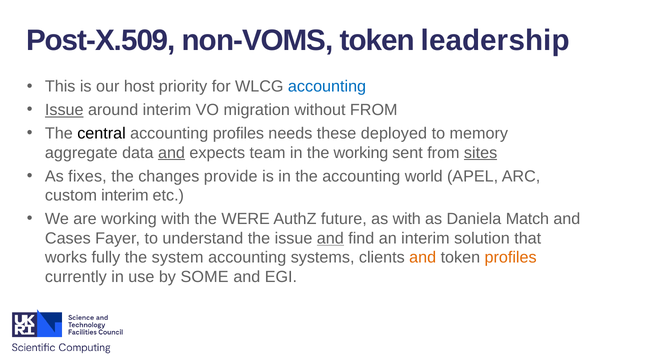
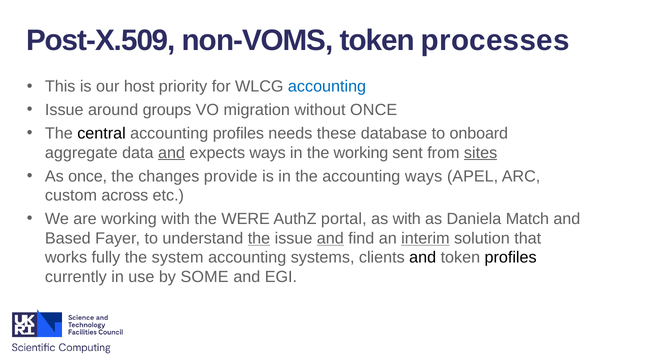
leadership: leadership -> processes
Issue at (64, 110) underline: present -> none
around interim: interim -> groups
without FROM: FROM -> ONCE
deployed: deployed -> database
memory: memory -> onboard
expects team: team -> ways
As fixes: fixes -> once
accounting world: world -> ways
custom interim: interim -> across
future: future -> portal
Cases: Cases -> Based
the at (259, 239) underline: none -> present
interim at (425, 239) underline: none -> present
and at (423, 258) colour: orange -> black
profiles at (511, 258) colour: orange -> black
